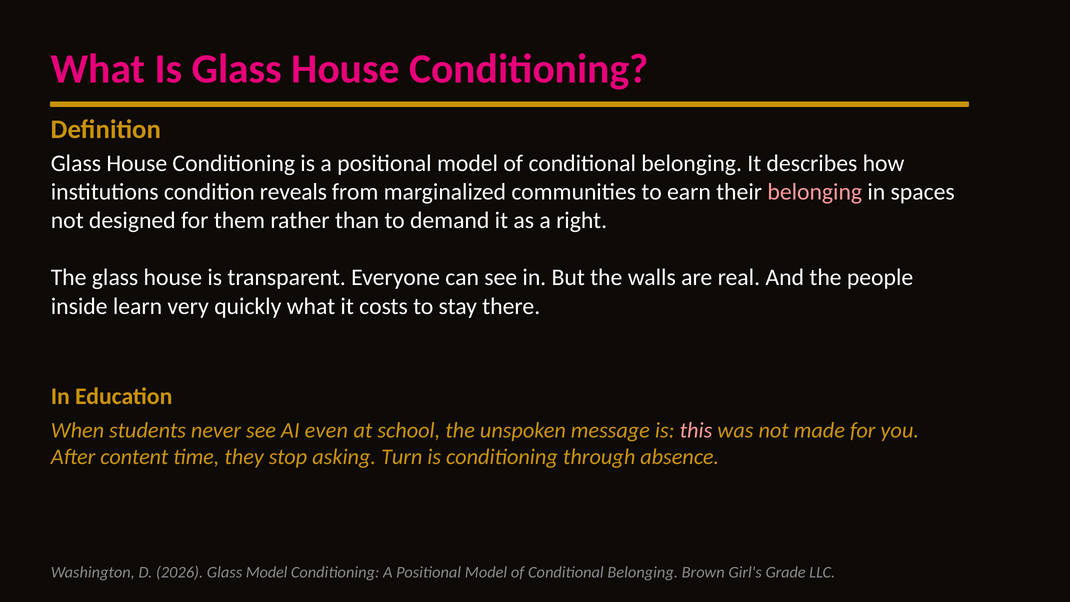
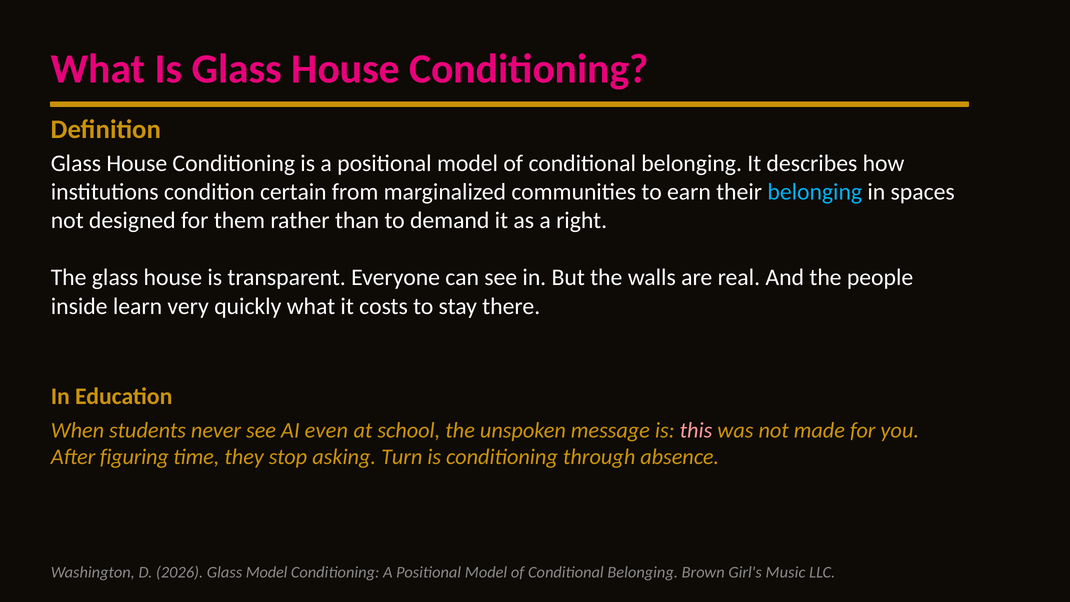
reveals: reveals -> certain
belonging at (815, 192) colour: pink -> light blue
content: content -> figuring
Grade: Grade -> Music
